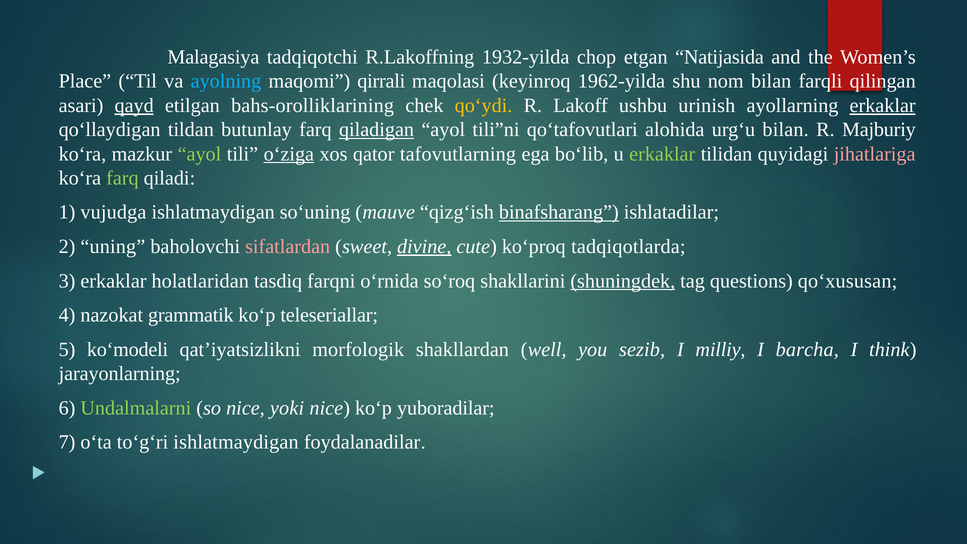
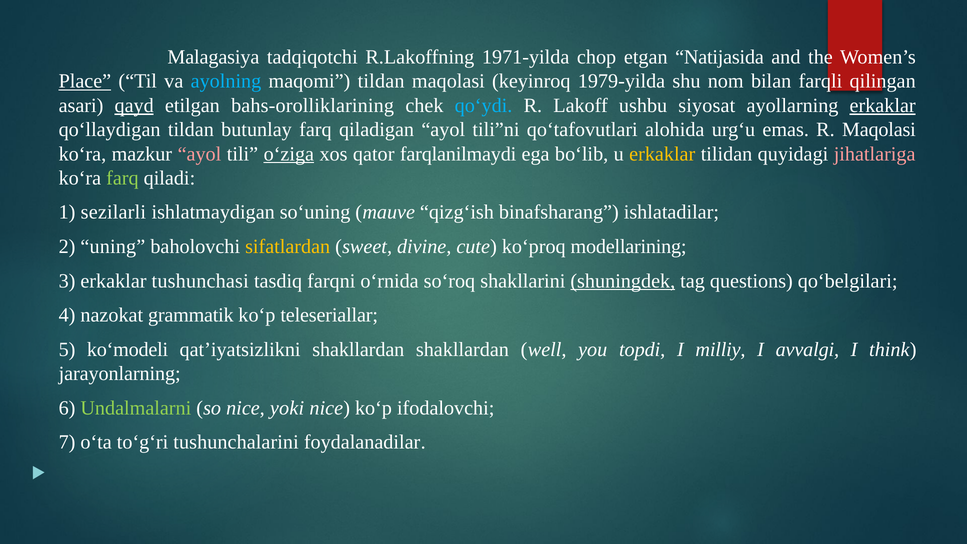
1932-yilda: 1932-yilda -> 1971-yilda
Place underline: none -> present
maqomi qirrali: qirrali -> tildan
1962-yilda: 1962-yilda -> 1979-yilda
qo‘ydi colour: yellow -> light blue
urinish: urinish -> siyosat
qiladigan underline: present -> none
urg‘u bilan: bilan -> emas
R Majburiy: Majburiy -> Maqolasi
ayol at (199, 154) colour: light green -> pink
tafovutlarning: tafovutlarning -> farqlanilmaydi
erkaklar at (662, 154) colour: light green -> yellow
vujudga: vujudga -> sezilarli
binafsharang underline: present -> none
sifatlardan colour: pink -> yellow
divine underline: present -> none
tadqiqotlarda: tadqiqotlarda -> modellarining
holatlaridan: holatlaridan -> tushunchasi
qo‘xususan: qo‘xususan -> qo‘belgilari
qat’iyatsizlikni morfologik: morfologik -> shakllardan
sezib: sezib -> topdi
barcha: barcha -> avvalgi
yuboradilar: yuboradilar -> ifodalovchi
to‘g‘ri ishlatmaydigan: ishlatmaydigan -> tushunchalarini
